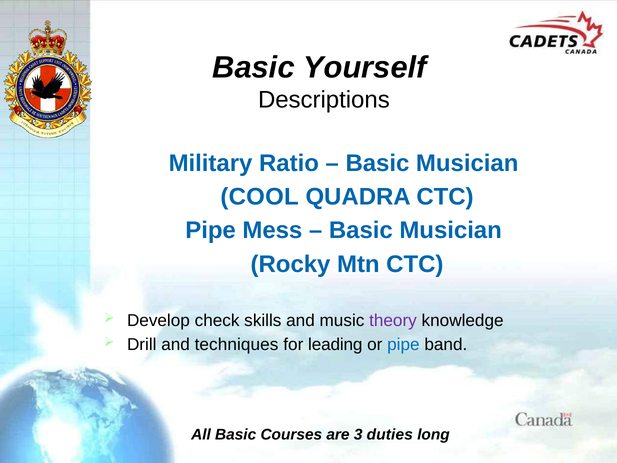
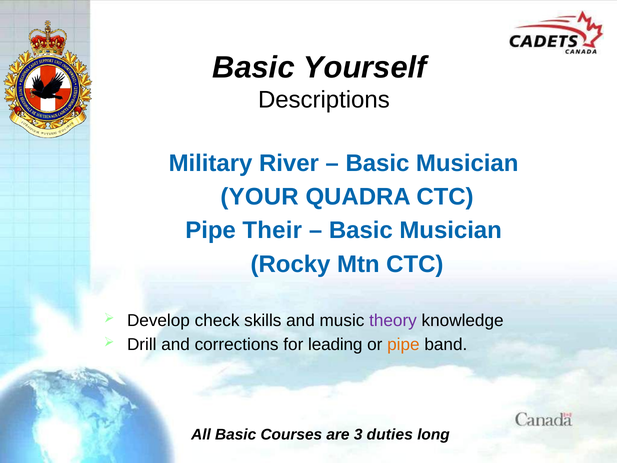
Ratio: Ratio -> River
COOL: COOL -> YOUR
Mess: Mess -> Their
techniques: techniques -> corrections
pipe at (403, 344) colour: blue -> orange
